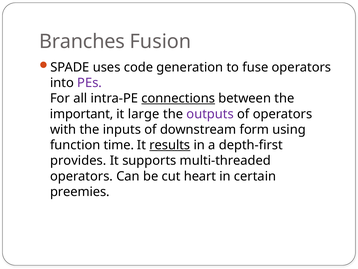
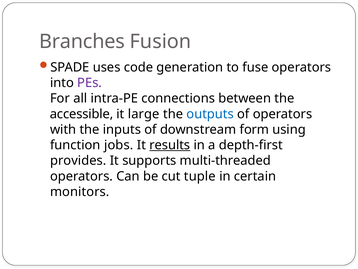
connections underline: present -> none
important: important -> accessible
outputs colour: purple -> blue
time: time -> jobs
heart: heart -> tuple
preemies: preemies -> monitors
